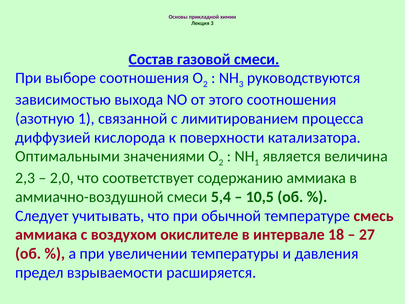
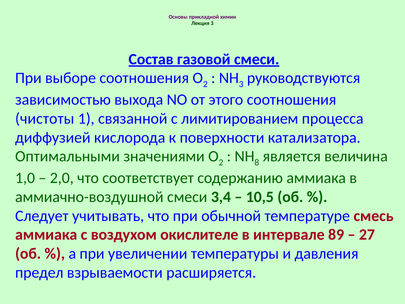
азотную: азотную -> чистоты
1 at (257, 162): 1 -> 8
2,3: 2,3 -> 1,0
5,4: 5,4 -> 3,4
18: 18 -> 89
